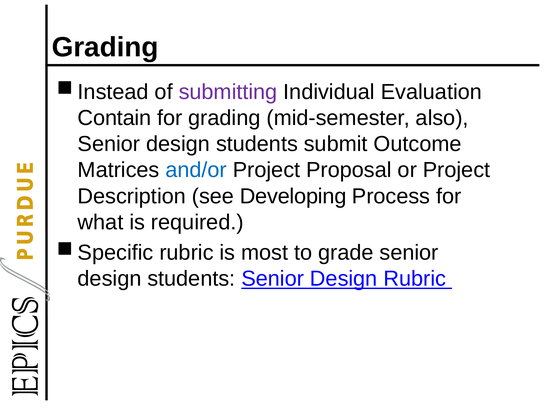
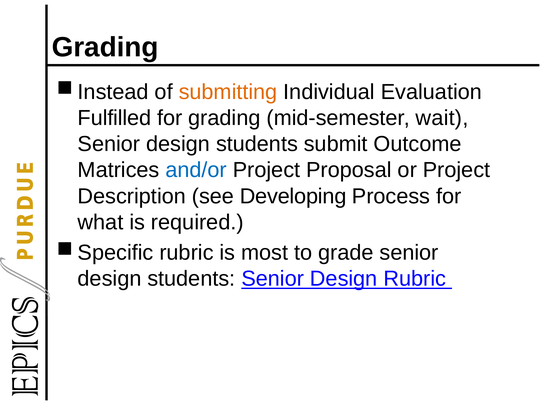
submitting colour: purple -> orange
Contain: Contain -> Fulfilled
also: also -> wait
